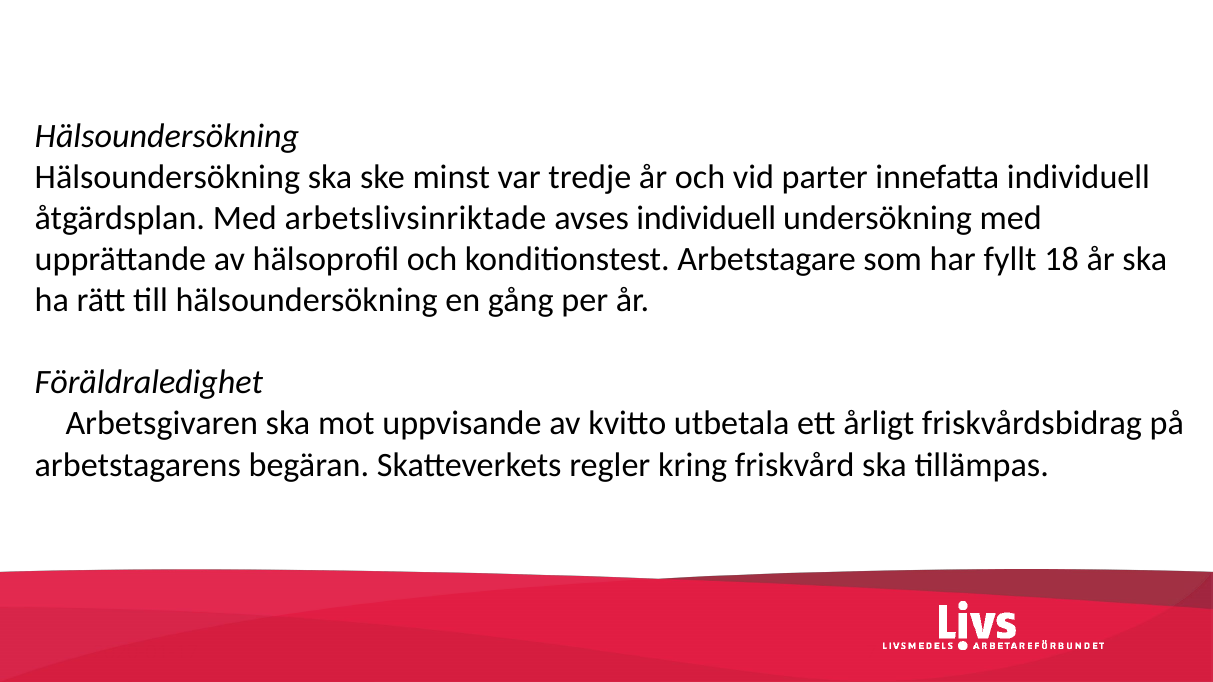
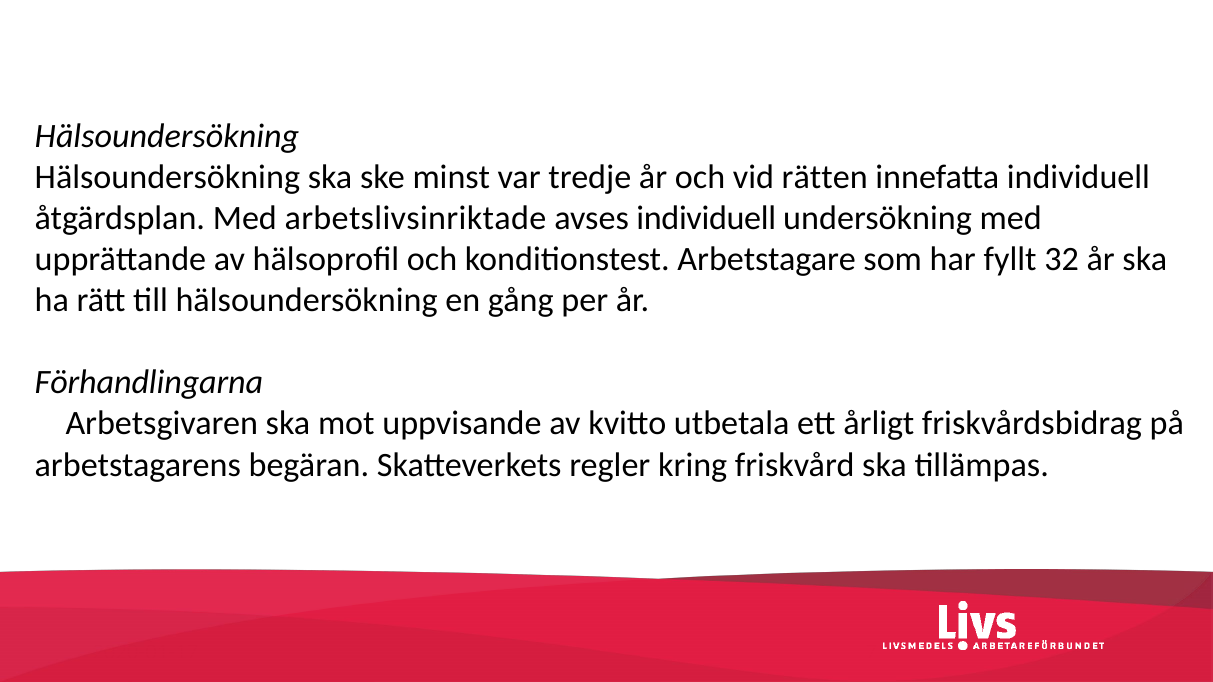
parter: parter -> rätten
18: 18 -> 32
Föräldraledighet: Föräldraledighet -> Förhandlingarna
